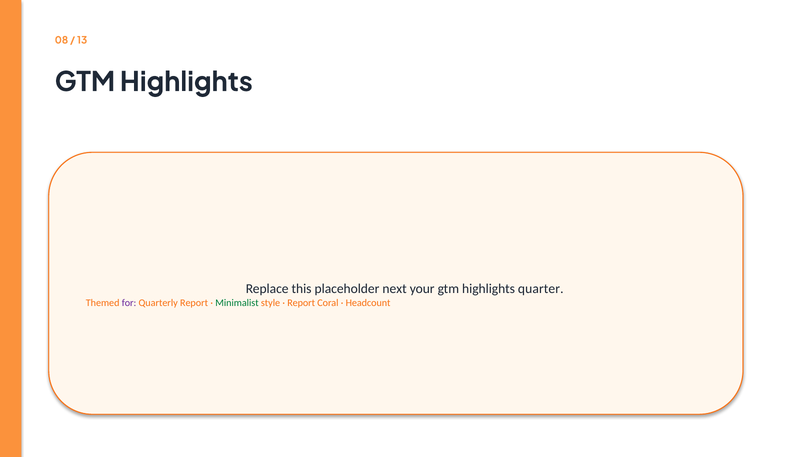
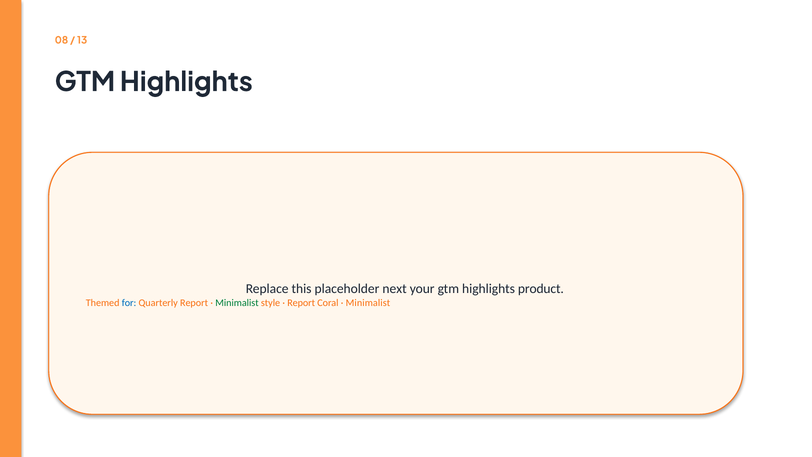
quarter: quarter -> product
for colour: purple -> blue
Headcount at (368, 303): Headcount -> Minimalist
